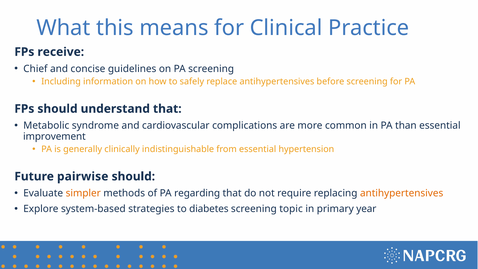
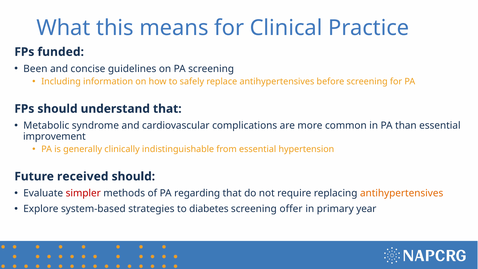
receive: receive -> funded
Chief: Chief -> Been
pairwise: pairwise -> received
simpler colour: orange -> red
topic: topic -> offer
